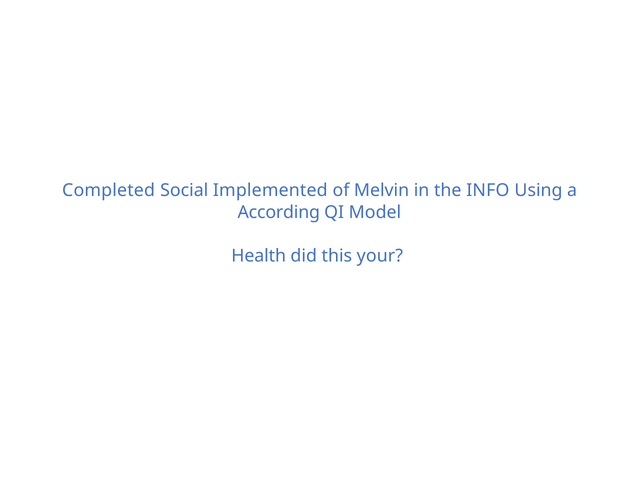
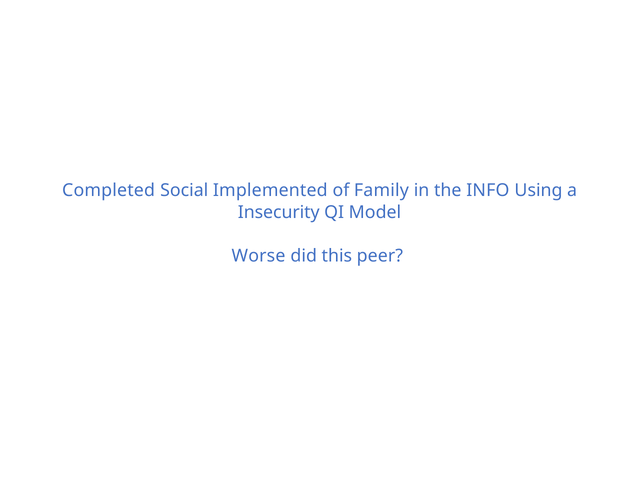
Melvin: Melvin -> Family
According: According -> Insecurity
Health: Health -> Worse
your: your -> peer
